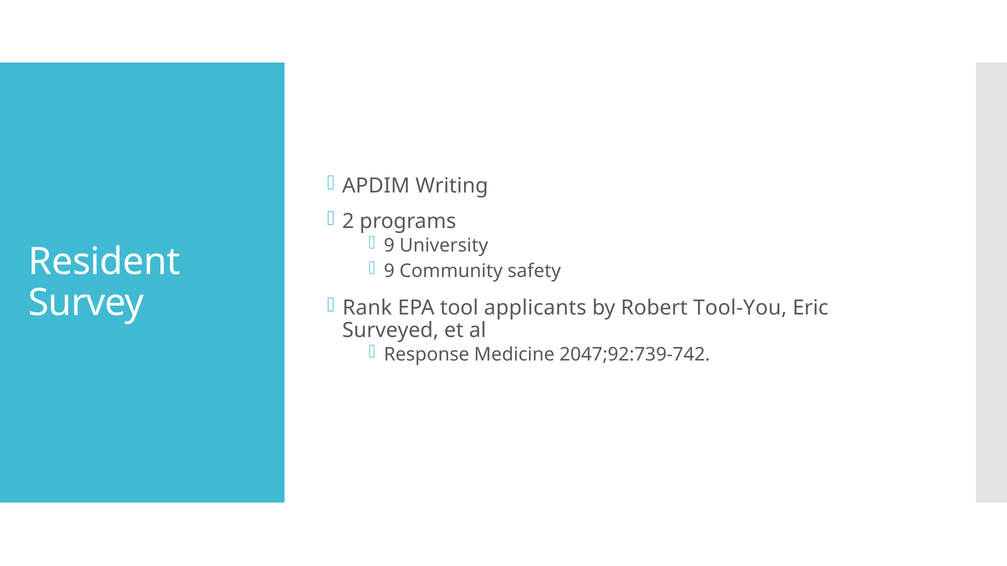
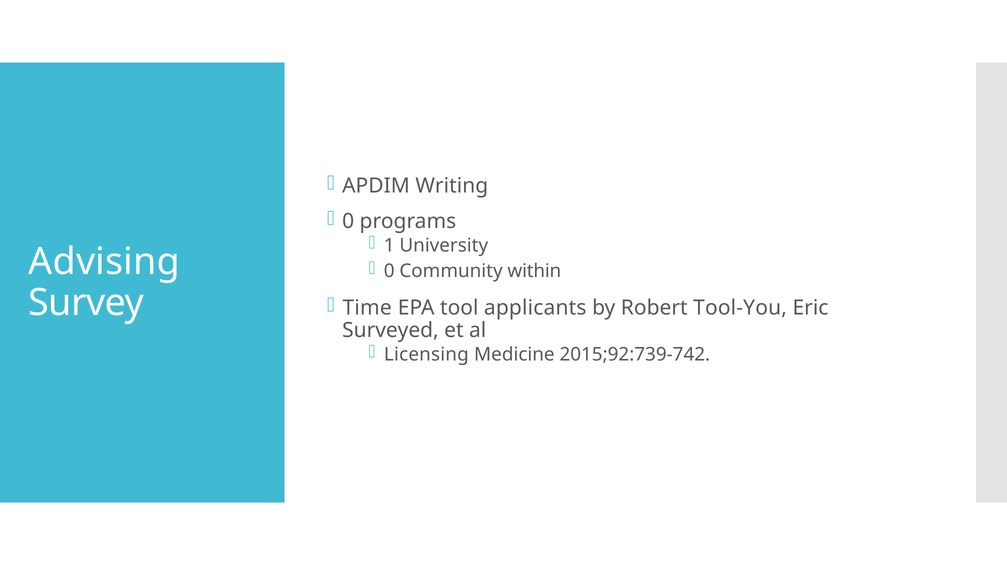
2 at (348, 221): 2 -> 0
9 at (389, 246): 9 -> 1
Resident: Resident -> Advising
9 at (389, 271): 9 -> 0
safety: safety -> within
Rank: Rank -> Time
Response: Response -> Licensing
2047;92:739-742: 2047;92:739-742 -> 2015;92:739-742
